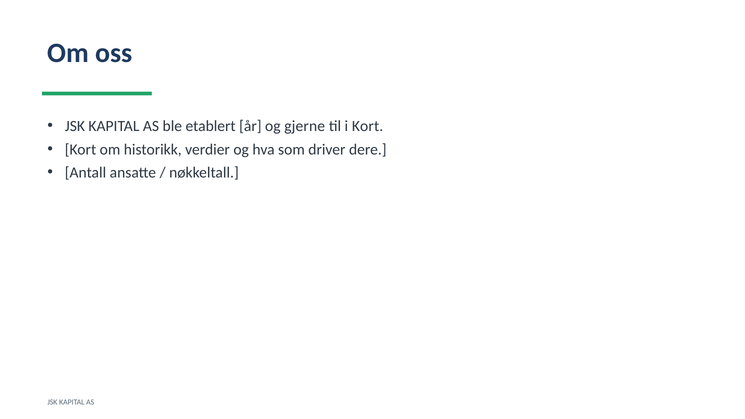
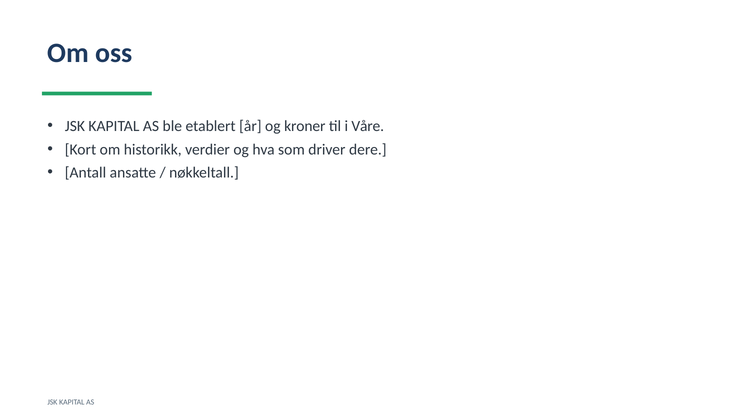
gjerne: gjerne -> kroner
i Kort: Kort -> Våre
